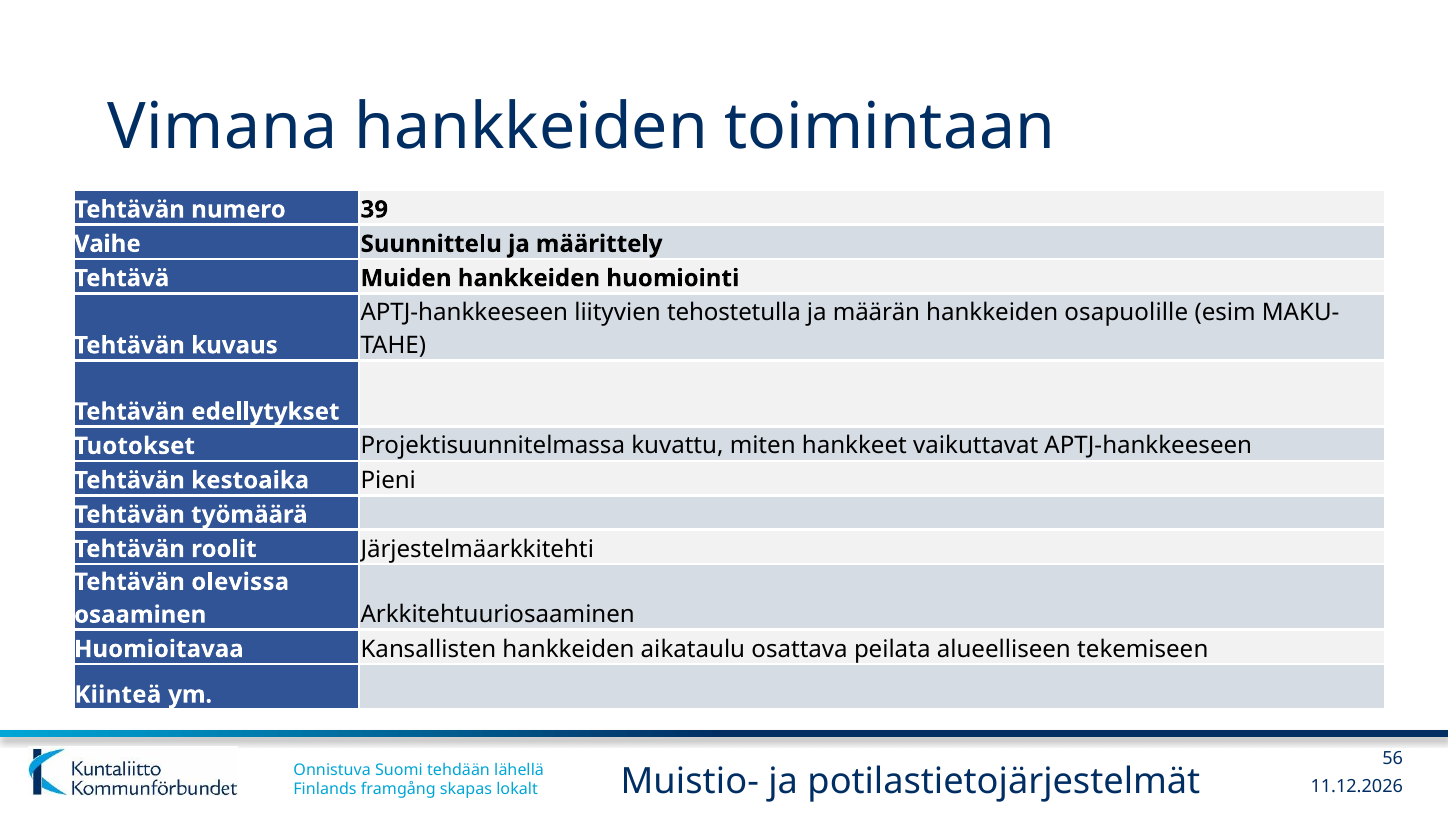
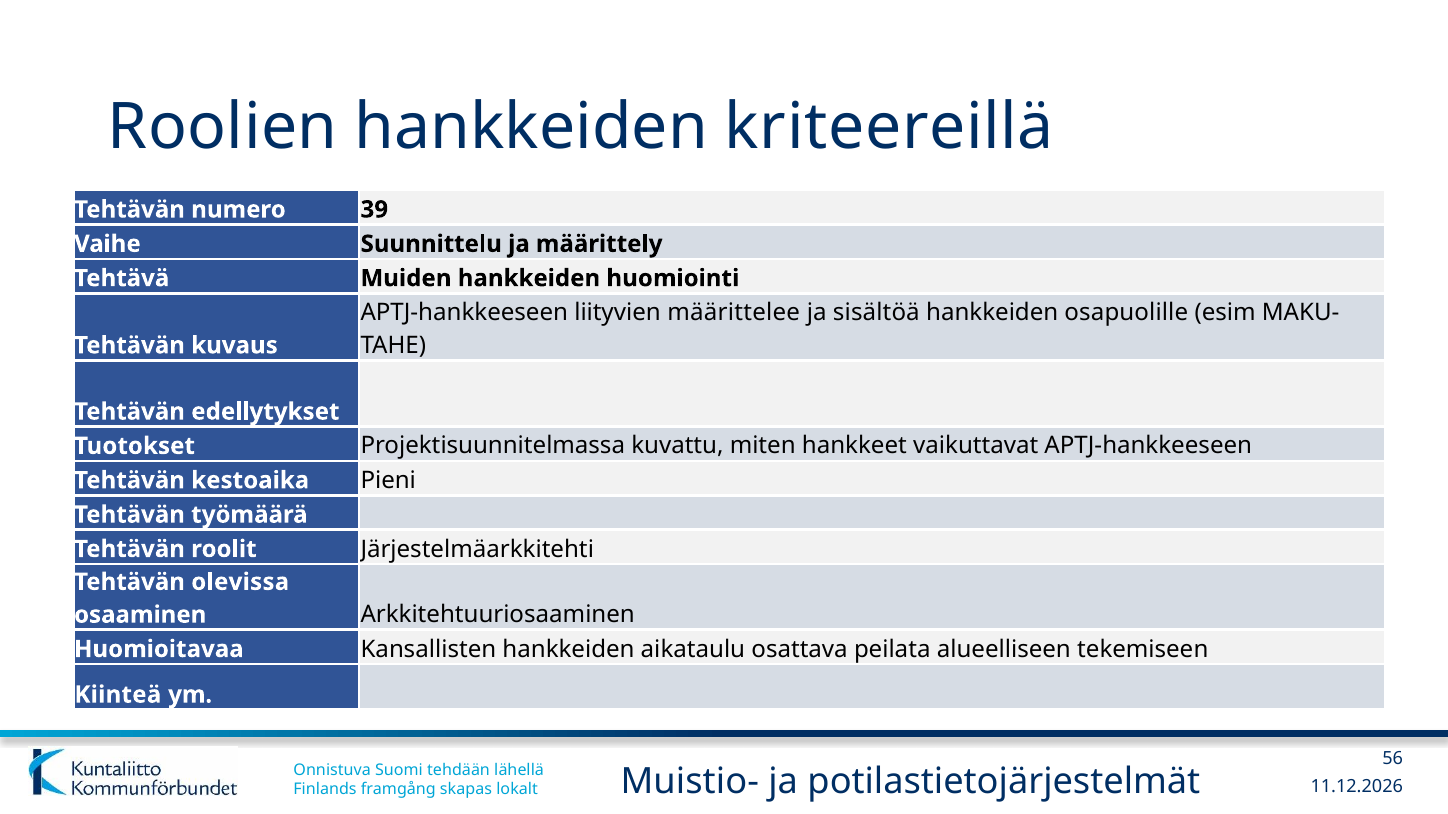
Vimana: Vimana -> Roolien
toimintaan: toimintaan -> kriteereillä
tehostetulla: tehostetulla -> määrittelee
määrän: määrän -> sisältöä
